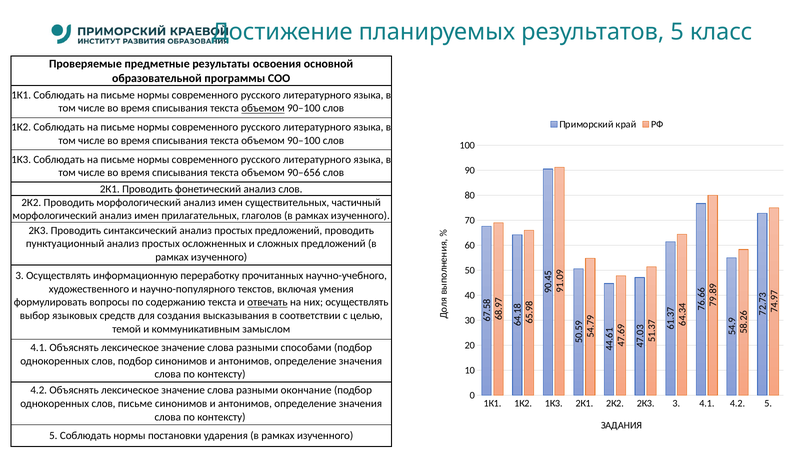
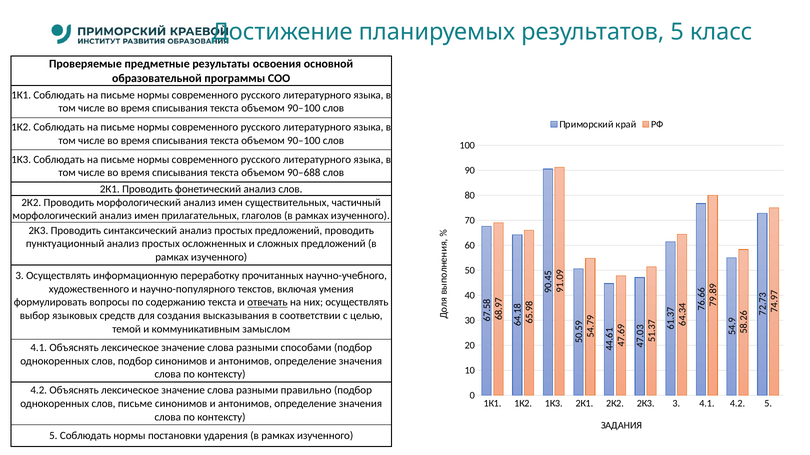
объемом at (263, 109) underline: present -> none
90–656: 90–656 -> 90–688
окончание: окончание -> правильно
